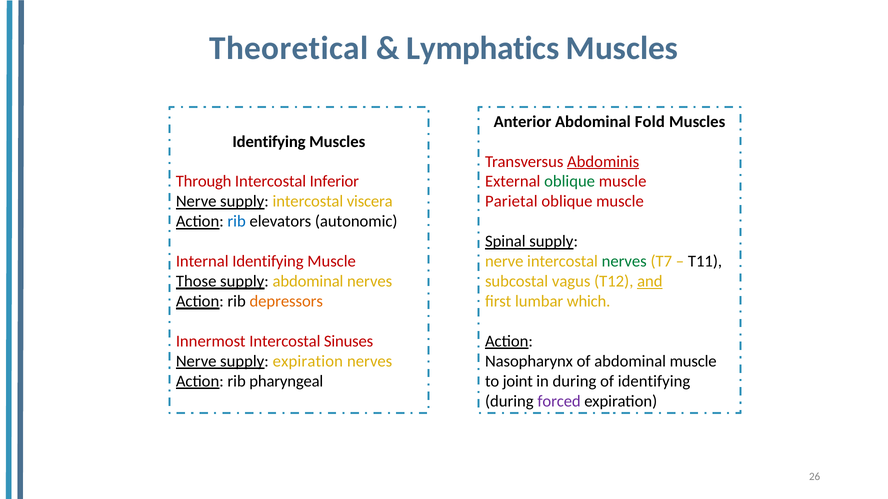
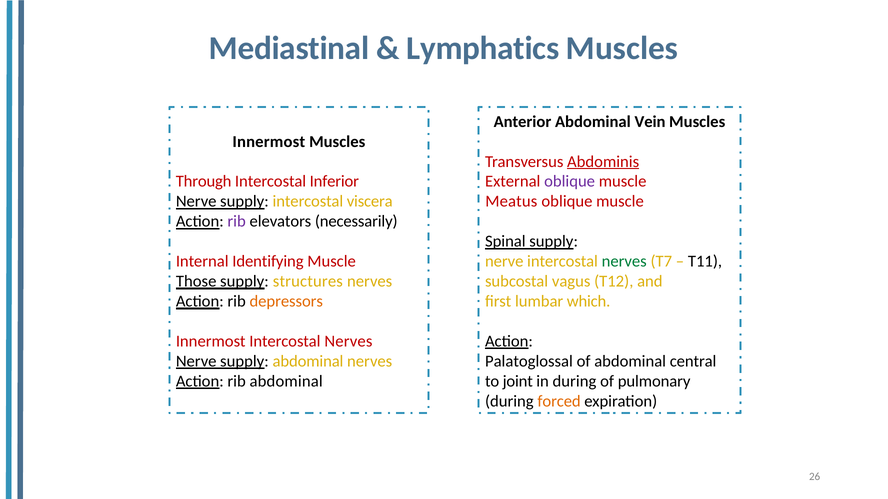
Theoretical: Theoretical -> Mediastinal
Fold: Fold -> Vein
Identifying at (269, 142): Identifying -> Innermost
oblique at (570, 182) colour: green -> purple
Parietal: Parietal -> Meatus
rib at (237, 222) colour: blue -> purple
autonomic: autonomic -> necessarily
supply abdominal: abdominal -> structures
and underline: present -> none
Innermost Intercostal Sinuses: Sinuses -> Nerves
supply expiration: expiration -> abdominal
Nasopharynx: Nasopharynx -> Palatoglossal
abdominal muscle: muscle -> central
rib pharyngeal: pharyngeal -> abdominal
of identifying: identifying -> pulmonary
forced colour: purple -> orange
